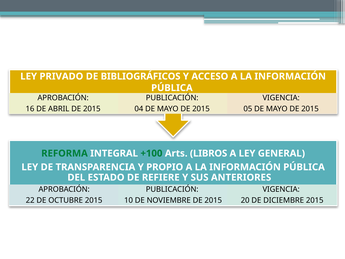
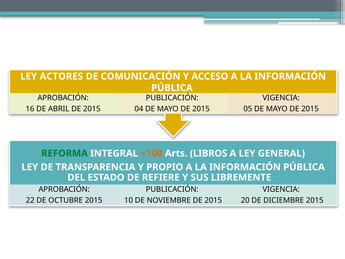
PRIVADO: PRIVADO -> ACTORES
BIBLIOGRÁFICOS: BIBLIOGRÁFICOS -> COMUNICACIÓN
+100 colour: green -> orange
ANTERIORES: ANTERIORES -> LIBREMENTE
